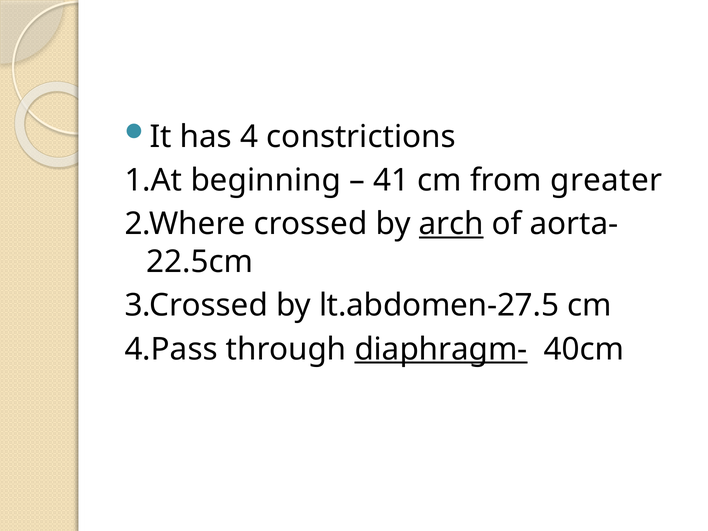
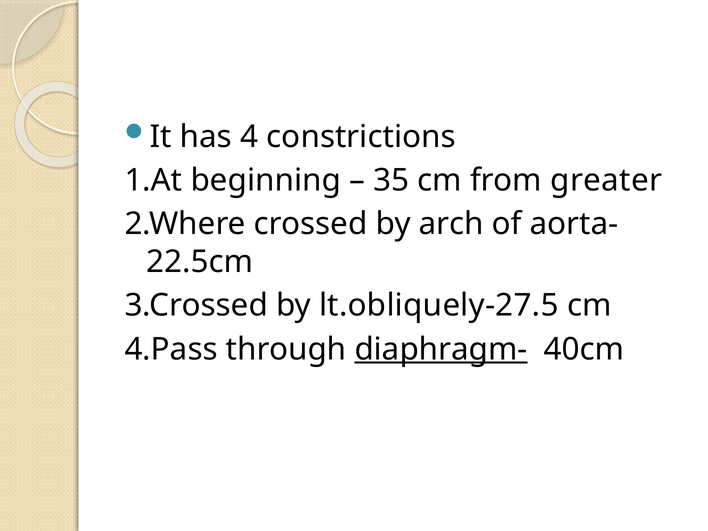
41: 41 -> 35
arch underline: present -> none
lt.abdomen-27.5: lt.abdomen-27.5 -> lt.obliquely-27.5
